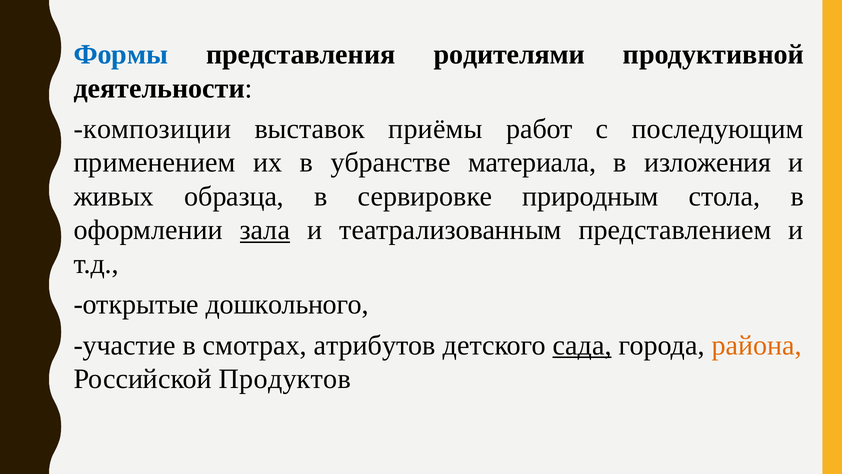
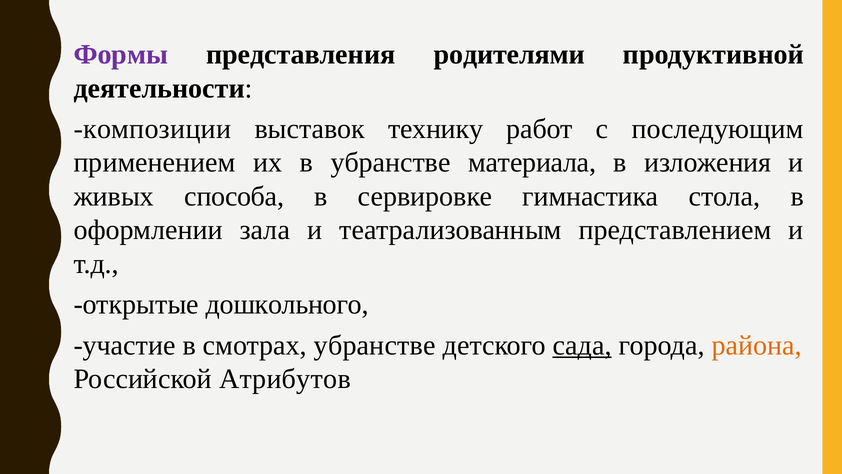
Формы colour: blue -> purple
приёмы: приёмы -> технику
образца: образца -> способа
природным: природным -> гимнастика
зала underline: present -> none
смотрах атрибутов: атрибутов -> убранстве
Продуктов: Продуктов -> Атрибутов
